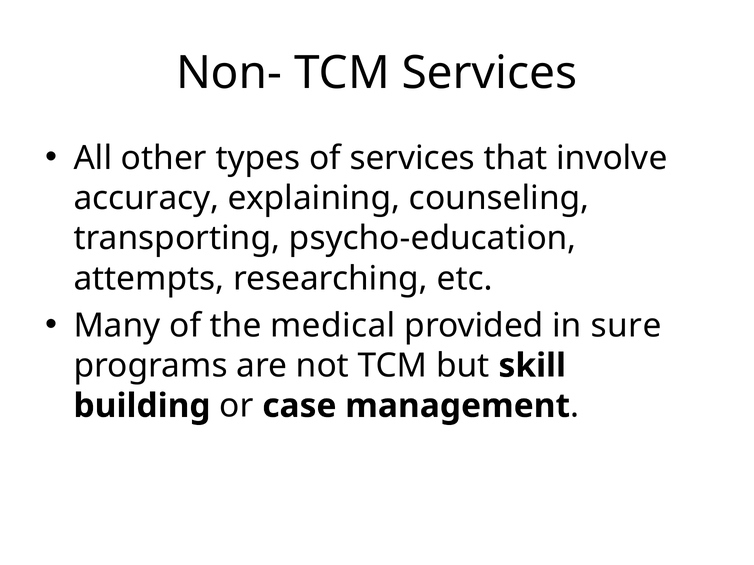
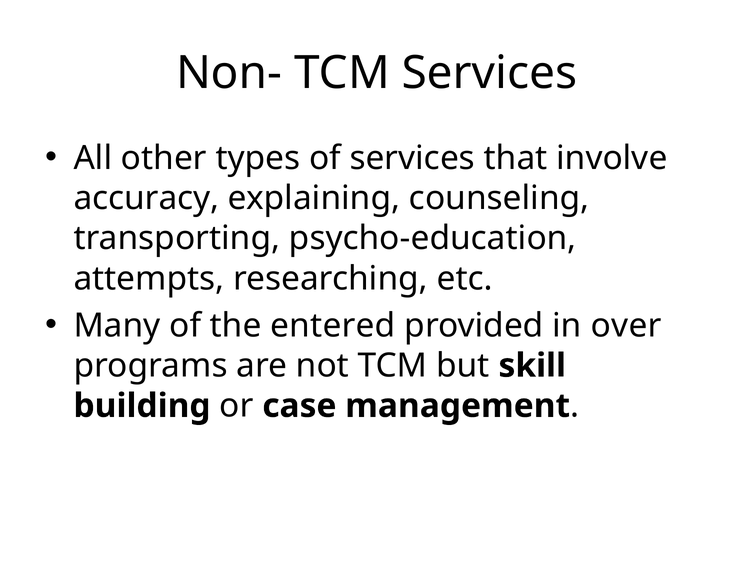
medical: medical -> entered
sure: sure -> over
